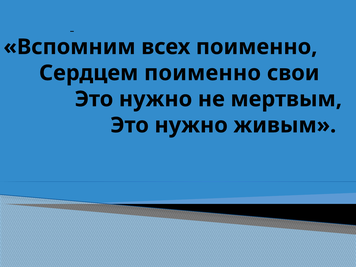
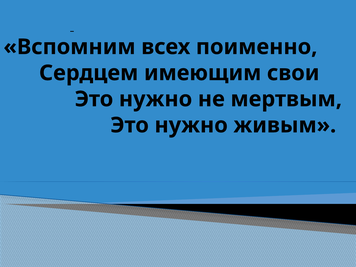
Сердцем поименно: поименно -> имеющим
